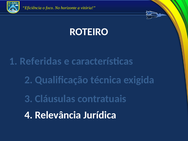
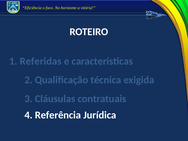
Relevância: Relevância -> Referência
